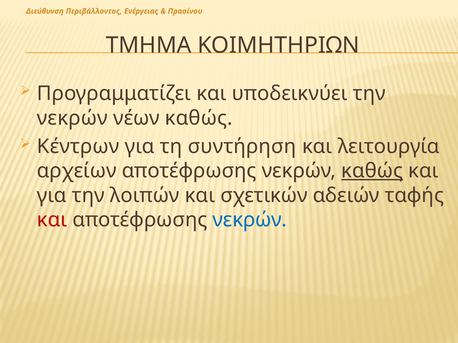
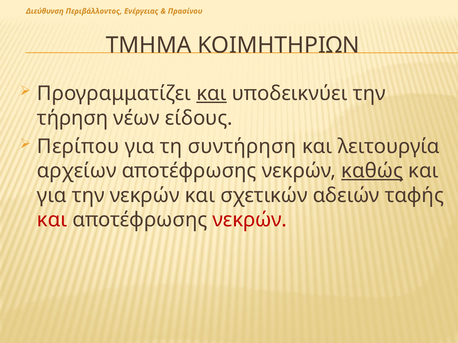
και at (211, 94) underline: none -> present
νεκρών at (72, 118): νεκρών -> τήρηση
νέων καθώς: καθώς -> είδους
Κέντρων: Κέντρων -> Περίπου
την λοιπών: λοιπών -> νεκρών
νεκρών at (250, 220) colour: blue -> red
